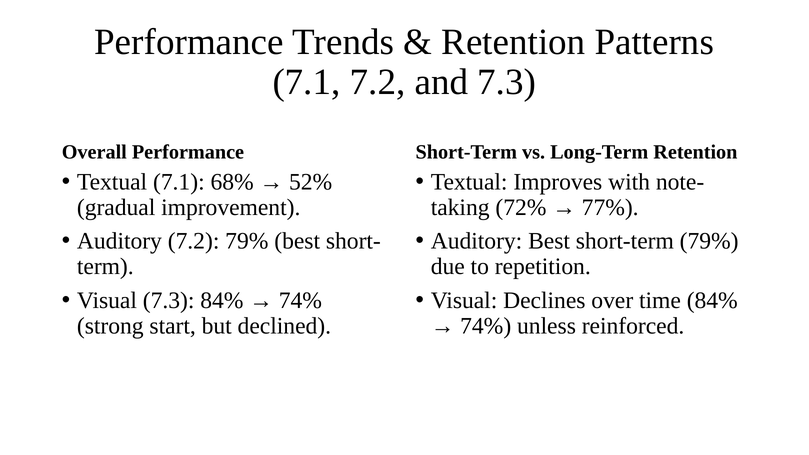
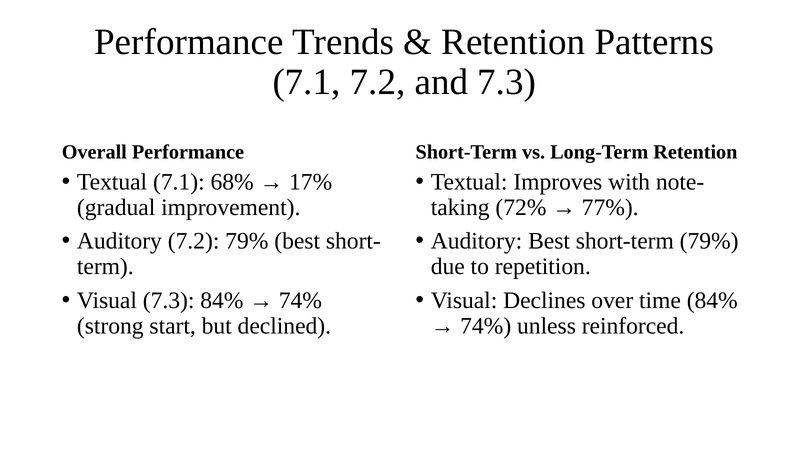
52%: 52% -> 17%
